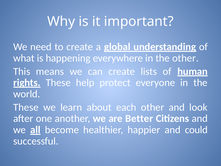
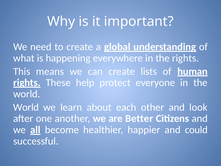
the other: other -> rights
These at (26, 107): These -> World
